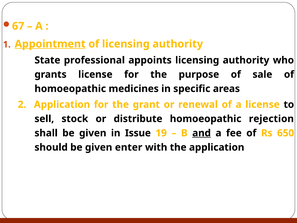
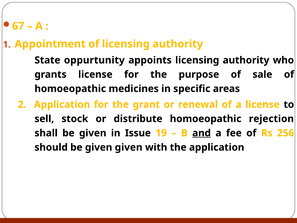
Appointment underline: present -> none
professional: professional -> oppurtunity
650: 650 -> 256
given enter: enter -> given
